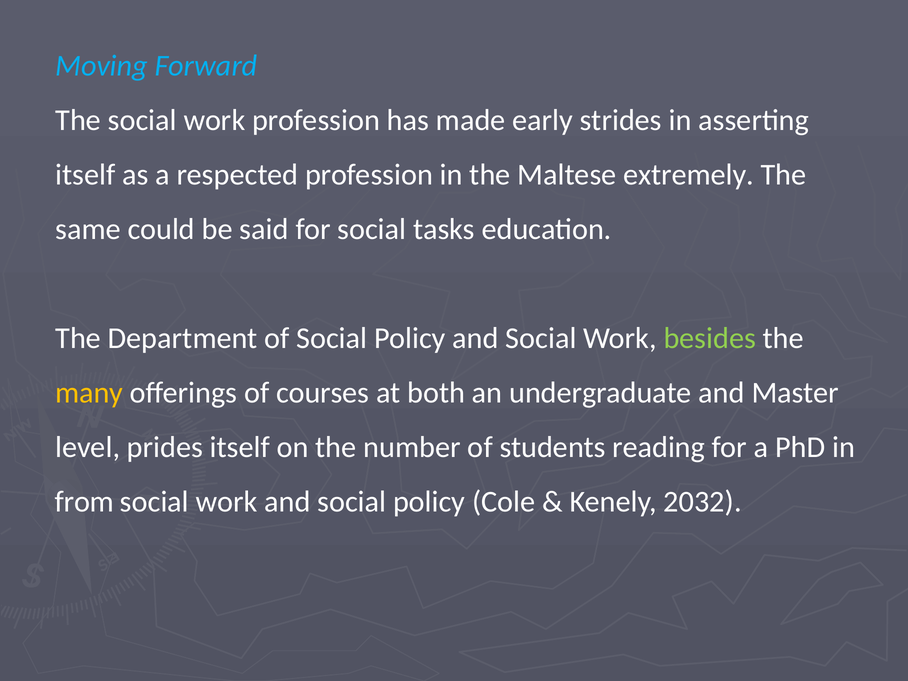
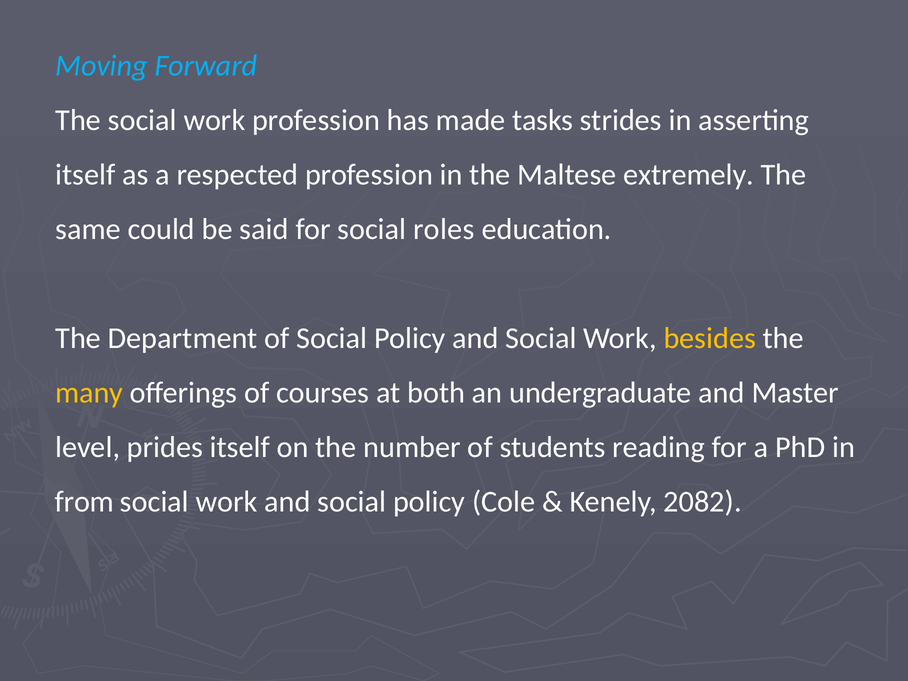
early: early -> tasks
tasks: tasks -> roles
besides colour: light green -> yellow
2032: 2032 -> 2082
